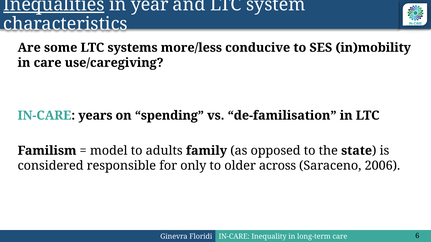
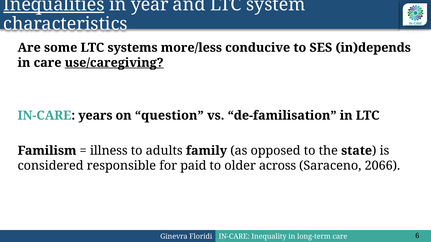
in)mobility: in)mobility -> in)depends
use/caregiving underline: none -> present
spending: spending -> question
model: model -> illness
only: only -> paid
2006: 2006 -> 2066
